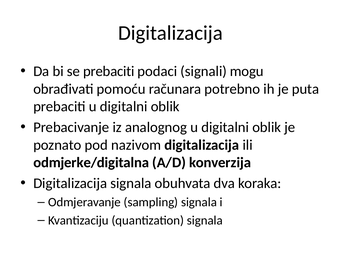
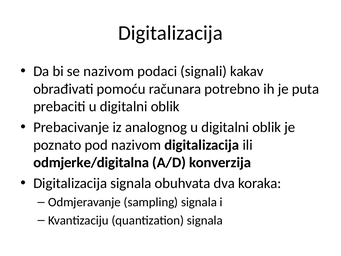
se prebaciti: prebaciti -> nazivom
mogu: mogu -> kakav
